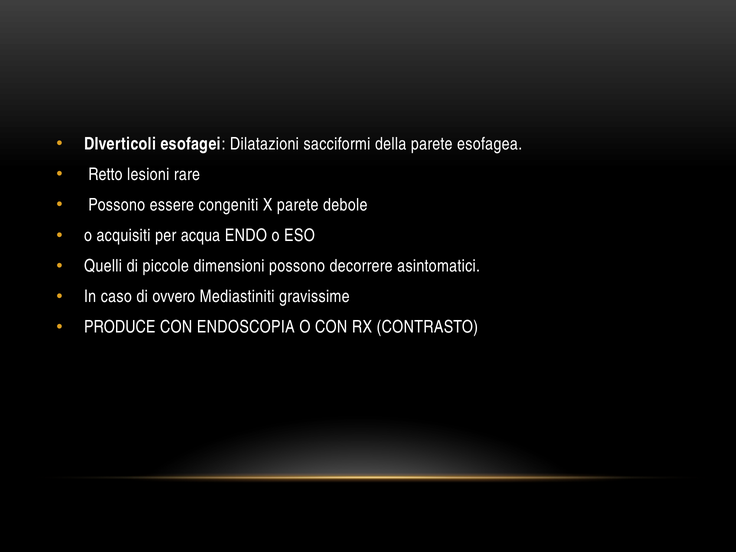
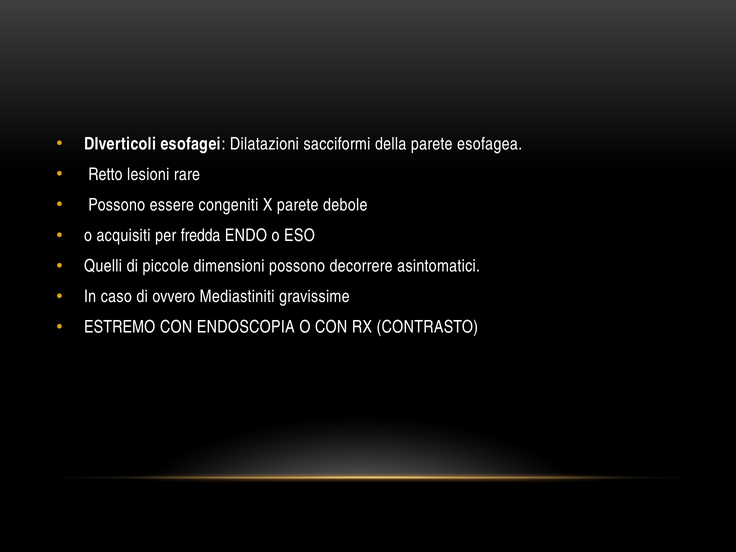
acqua: acqua -> fredda
PRODUCE: PRODUCE -> ESTREMO
